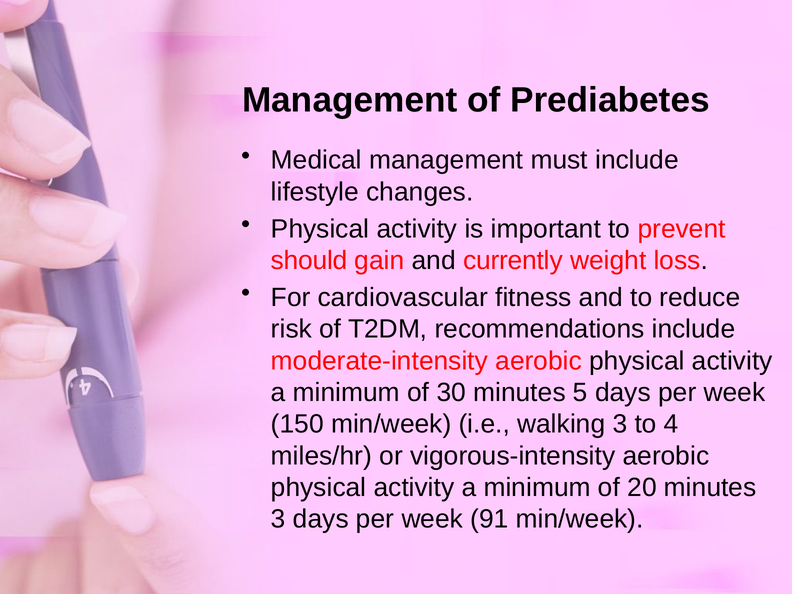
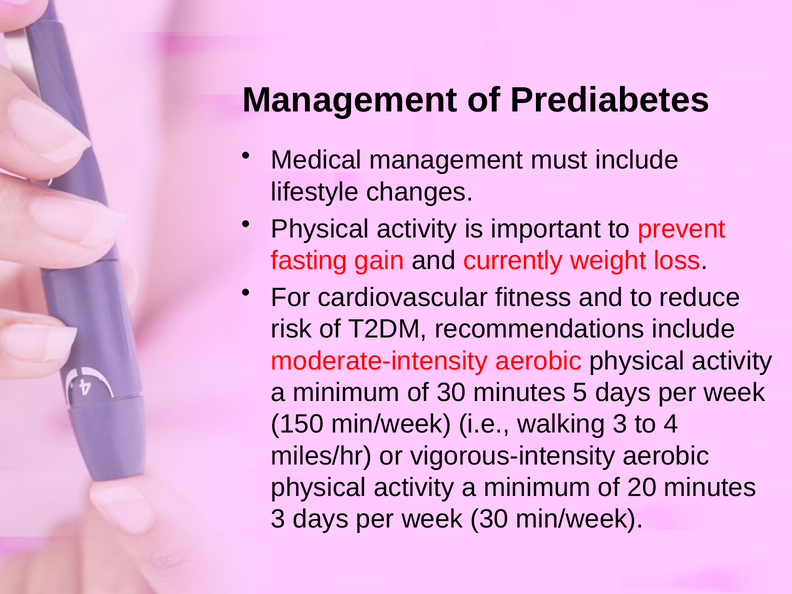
should: should -> fasting
week 91: 91 -> 30
